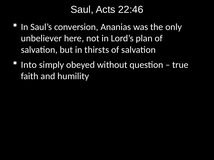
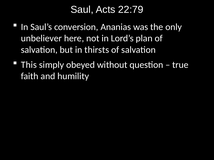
22:46: 22:46 -> 22:79
Into: Into -> This
